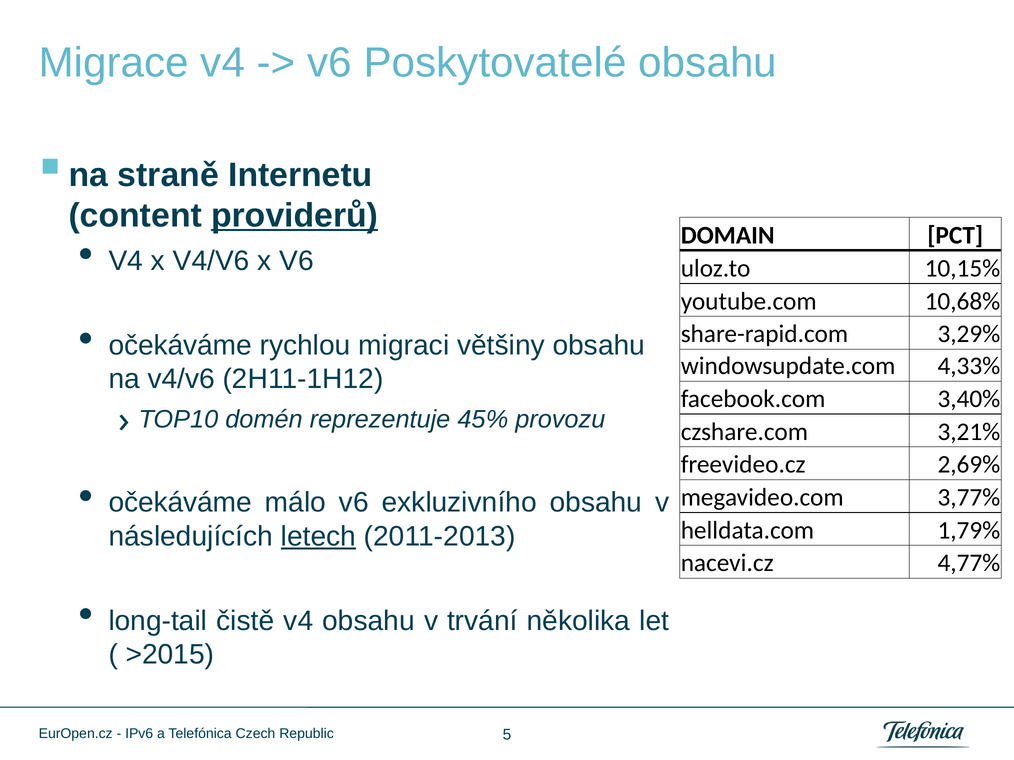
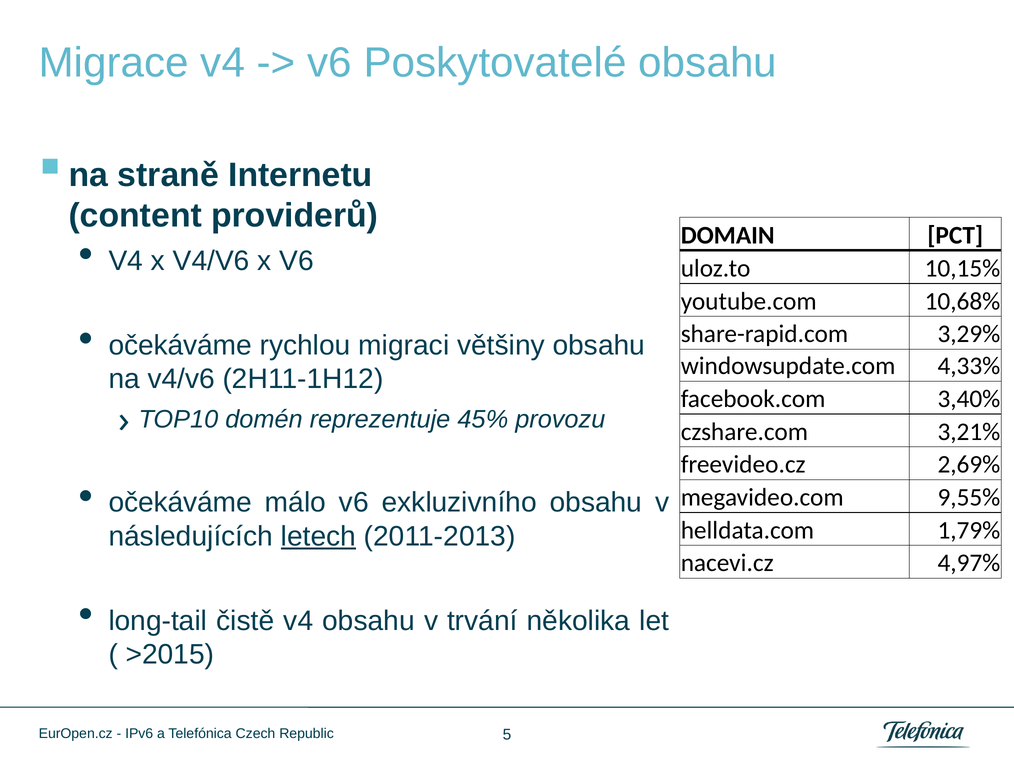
providerů underline: present -> none
3,77%: 3,77% -> 9,55%
4,77%: 4,77% -> 4,97%
